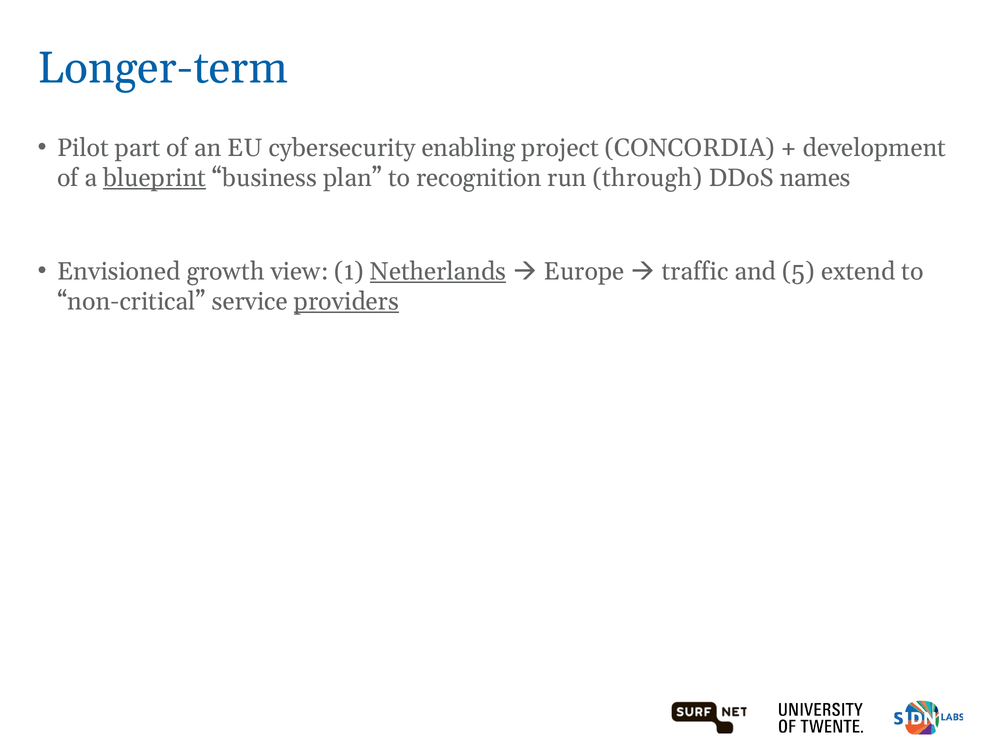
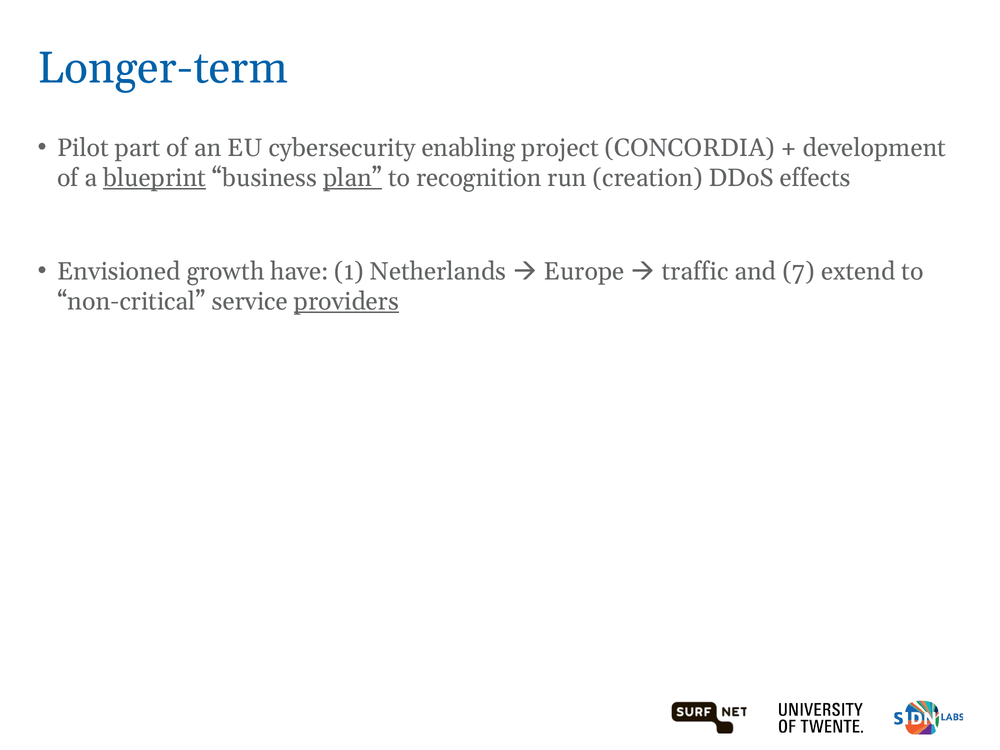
plan underline: none -> present
through: through -> creation
names: names -> effects
view: view -> have
Netherlands underline: present -> none
5: 5 -> 7
